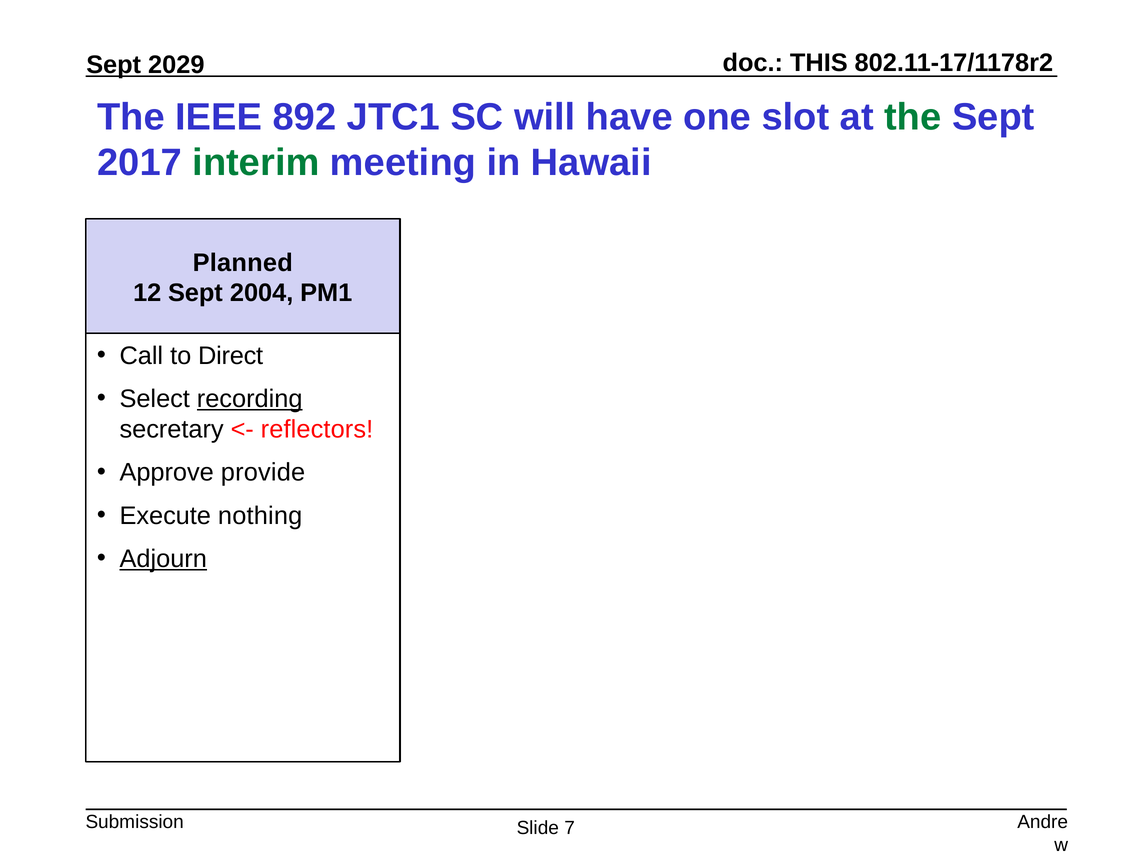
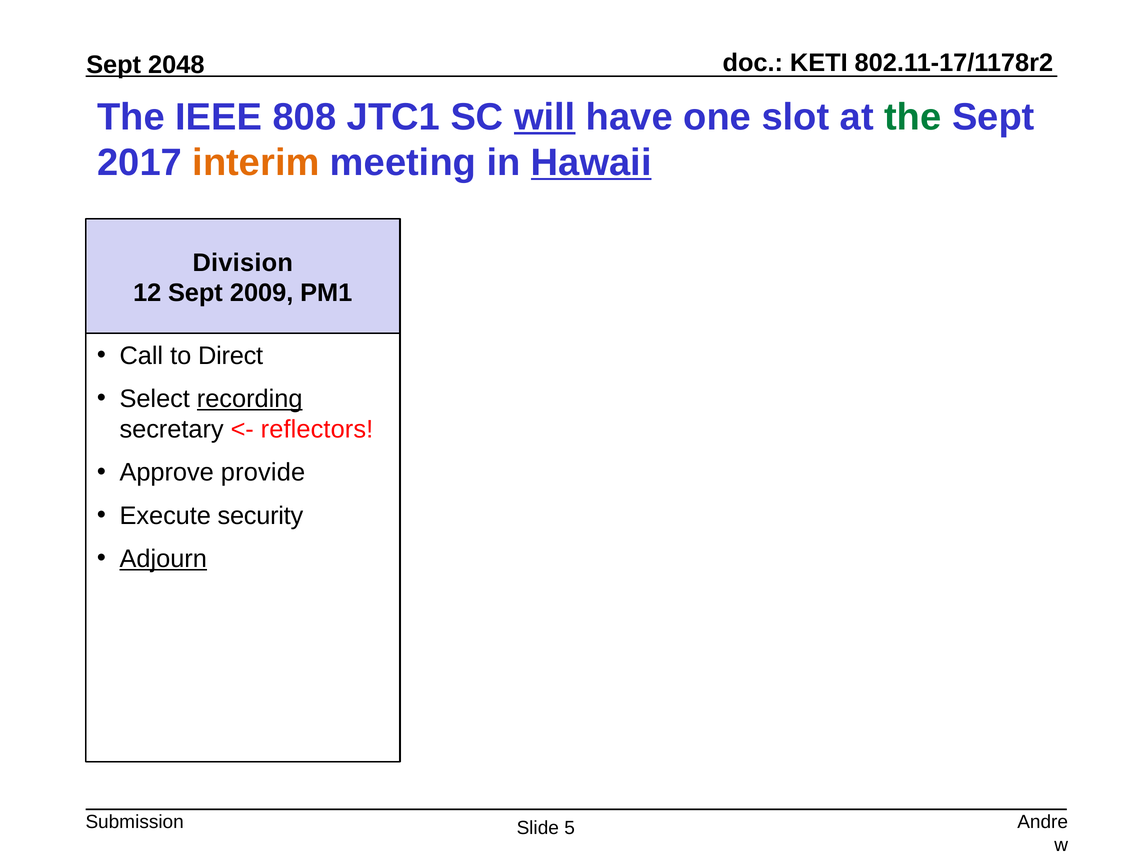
THIS: THIS -> KETI
2029: 2029 -> 2048
892: 892 -> 808
will underline: none -> present
interim colour: green -> orange
Hawaii underline: none -> present
Planned: Planned -> Division
2004: 2004 -> 2009
nothing: nothing -> security
7: 7 -> 5
